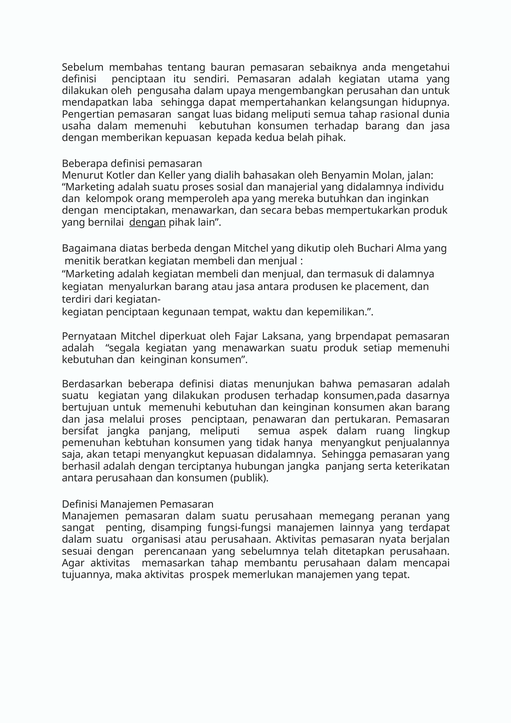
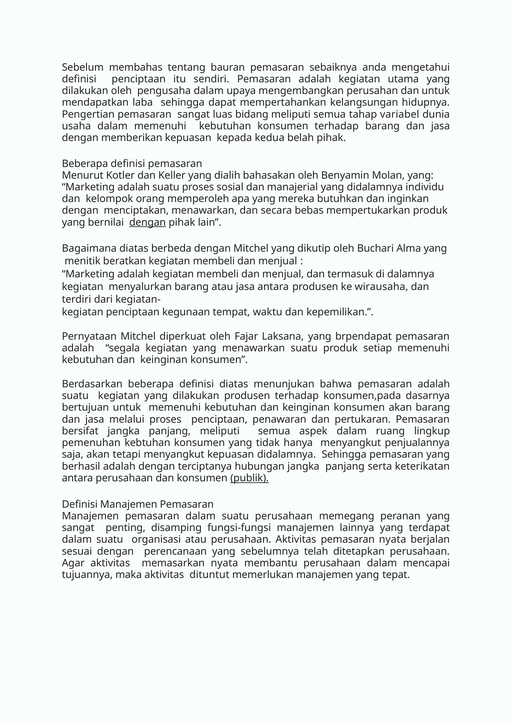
rasional: rasional -> variabel
Molan jalan: jalan -> yang
placement: placement -> wirausaha
publik underline: none -> present
memasarkan tahap: tahap -> nyata
prospek: prospek -> dituntut
